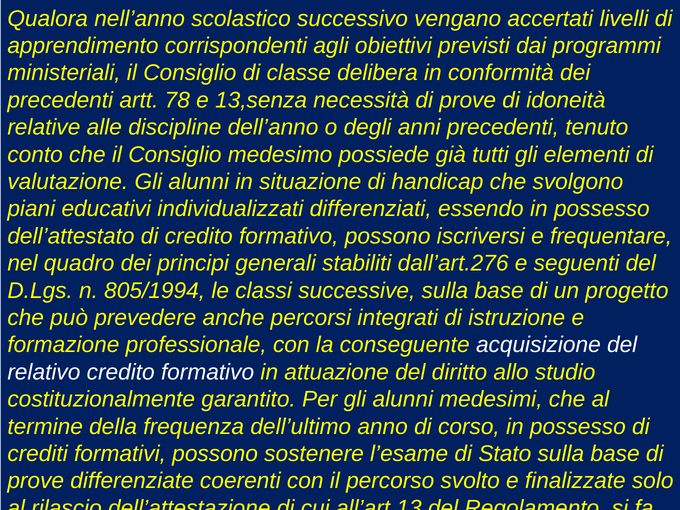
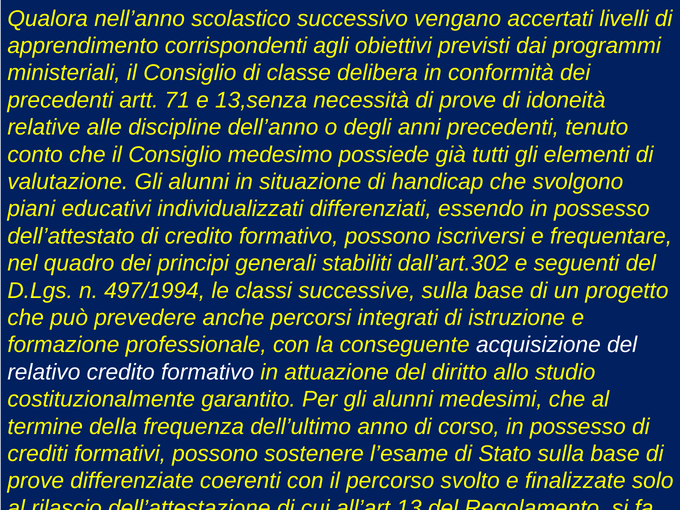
78: 78 -> 71
dall’art.276: dall’art.276 -> dall’art.302
805/1994: 805/1994 -> 497/1994
